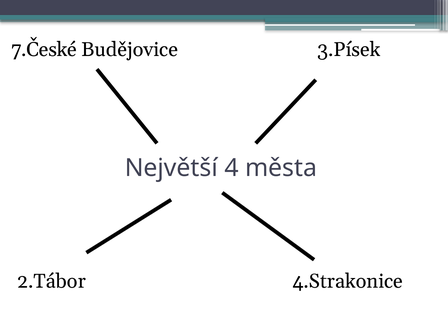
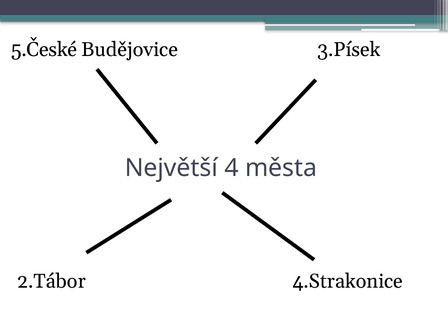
7.České: 7.České -> 5.České
